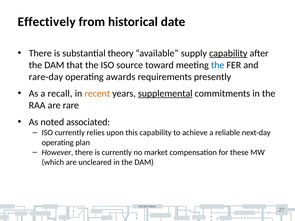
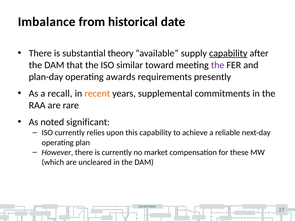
Effectively: Effectively -> Imbalance
source: source -> similar
the at (218, 65) colour: blue -> purple
rare-day: rare-day -> plan-day
supplemental underline: present -> none
associated: associated -> significant
